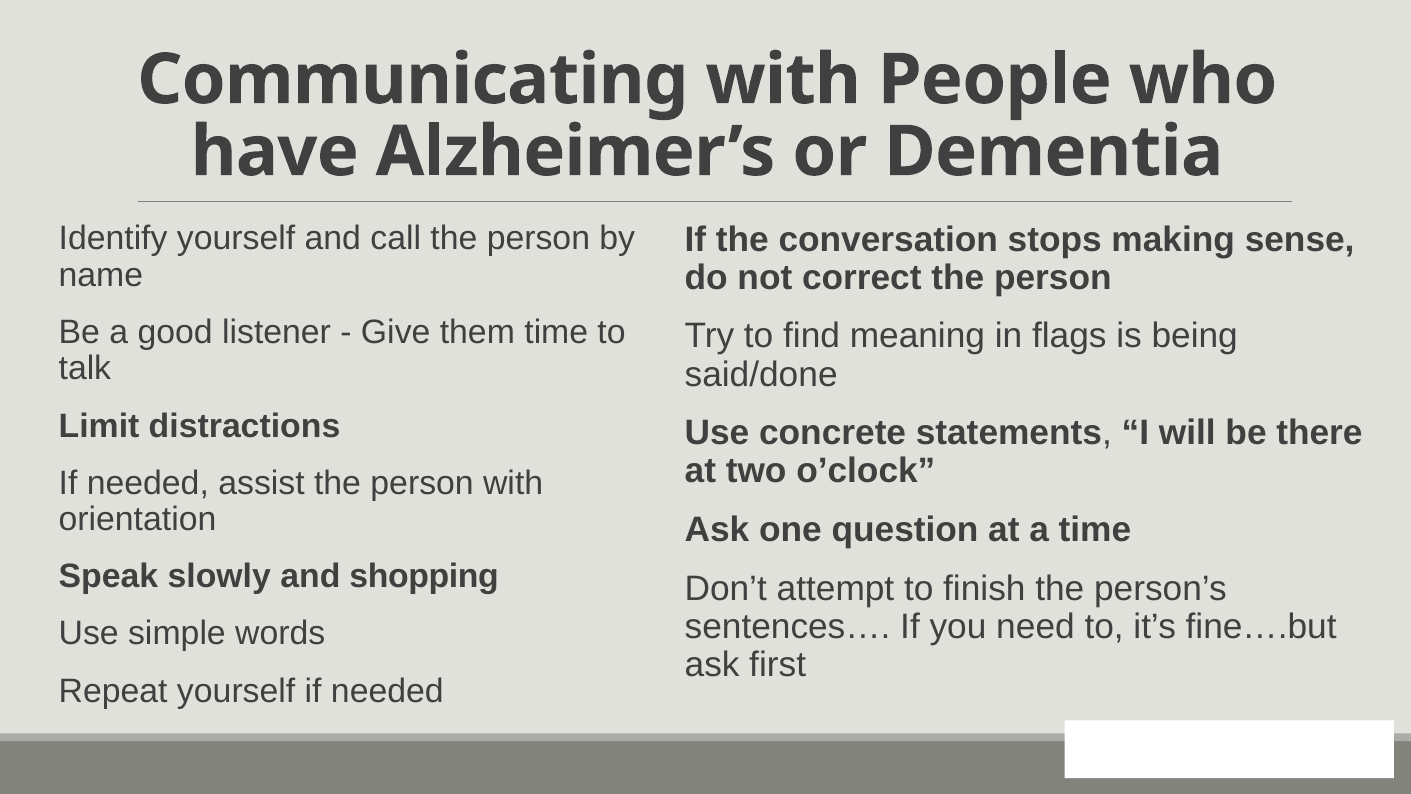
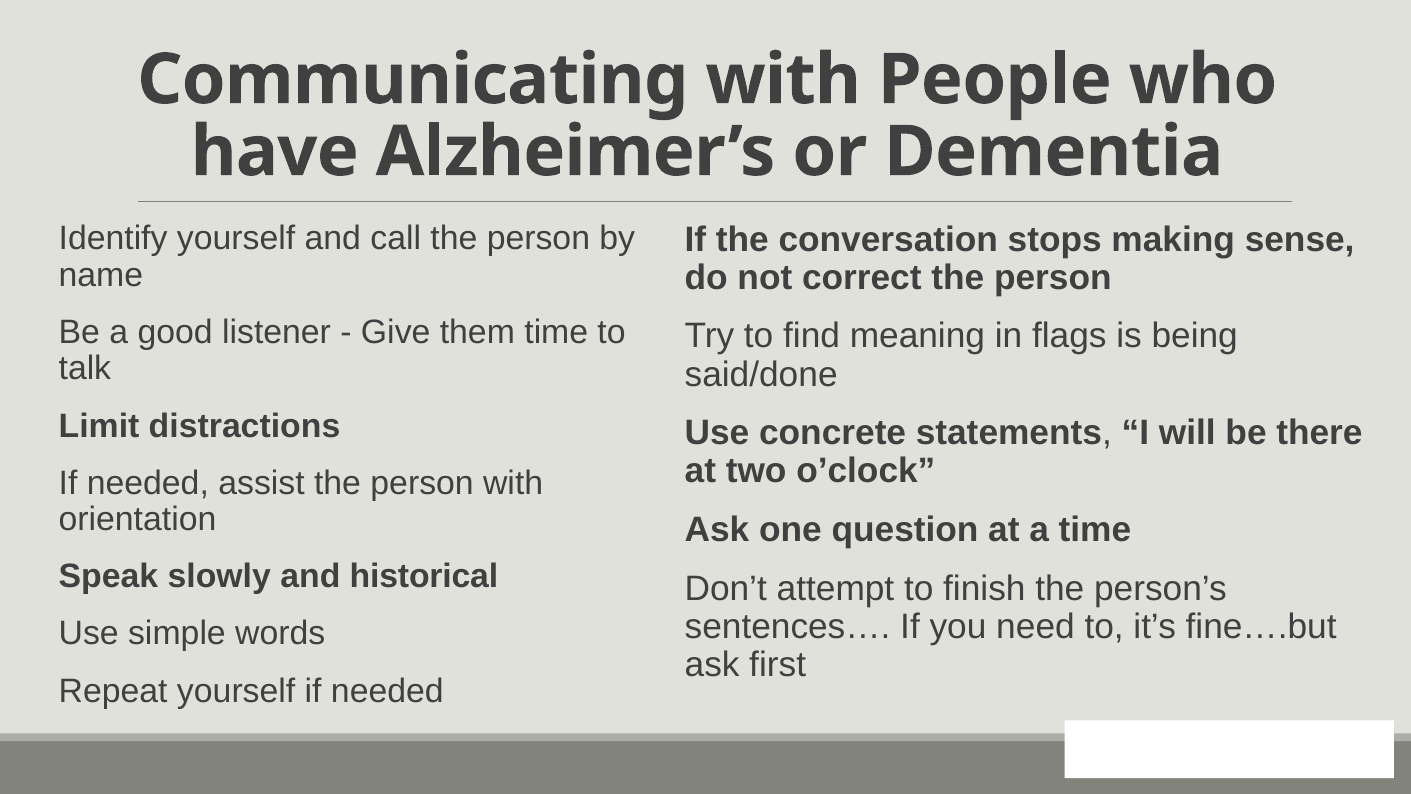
shopping: shopping -> historical
